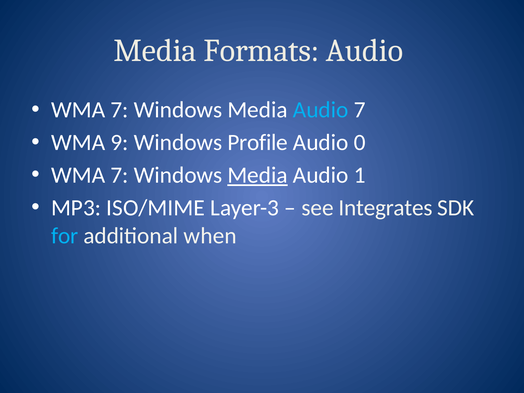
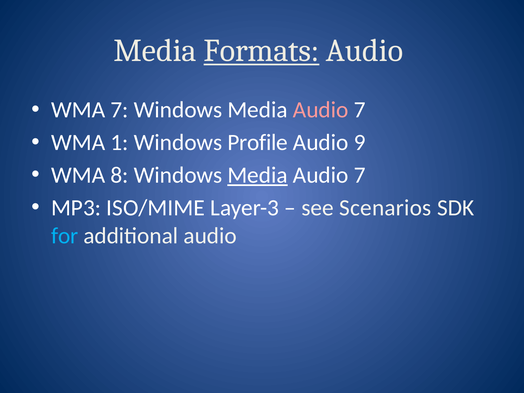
Formats underline: none -> present
Audio at (321, 110) colour: light blue -> pink
9: 9 -> 1
0: 0 -> 9
7 at (119, 175): 7 -> 8
1 at (360, 175): 1 -> 7
Integrates: Integrates -> Scenarios
additional when: when -> audio
